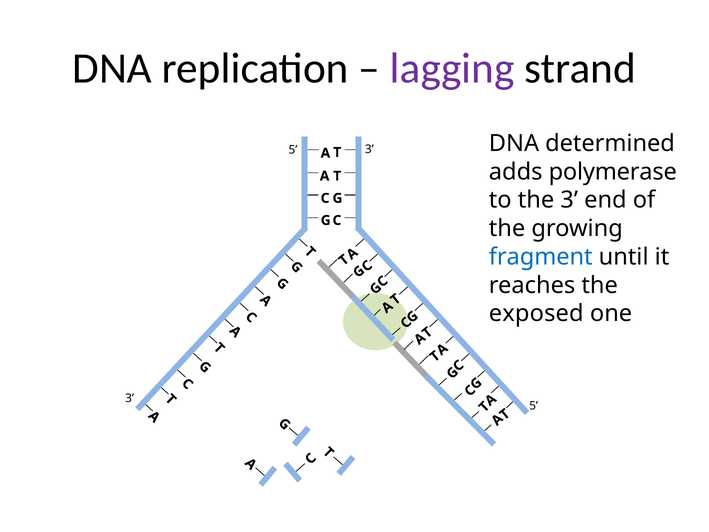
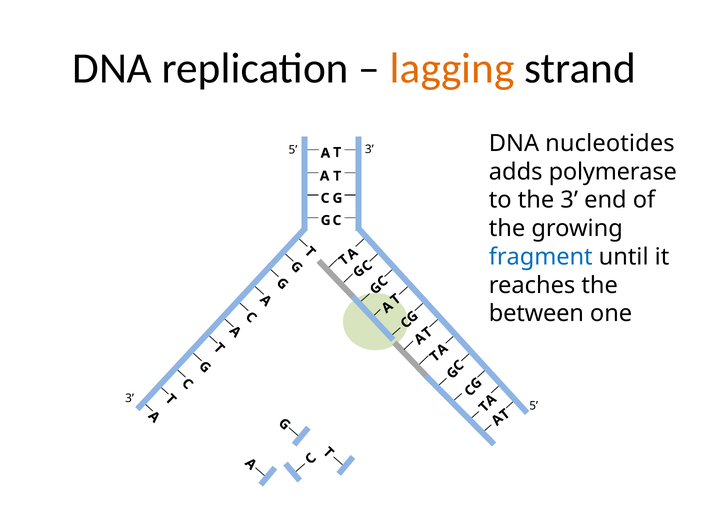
lagging colour: purple -> orange
determined: determined -> nucleotides
exposed: exposed -> between
